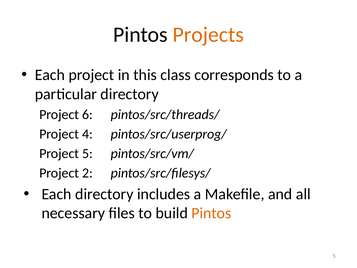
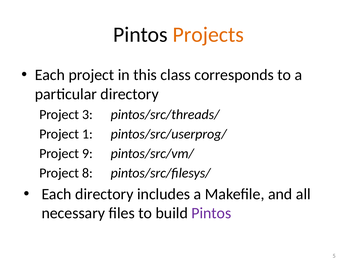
6: 6 -> 3
4: 4 -> 1
Project 5: 5 -> 9
2: 2 -> 8
Pintos at (211, 213) colour: orange -> purple
